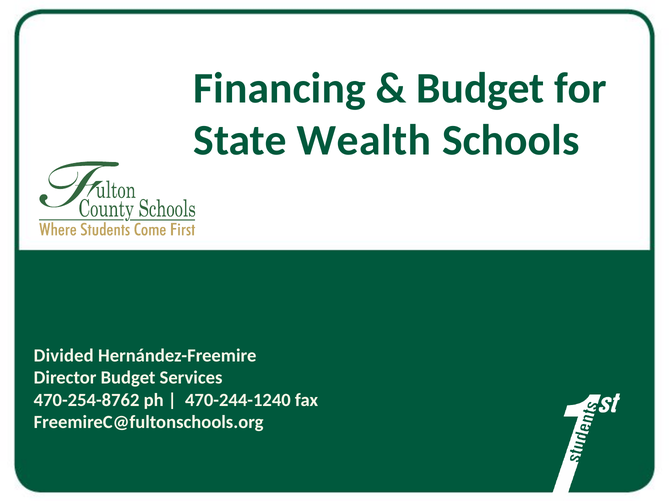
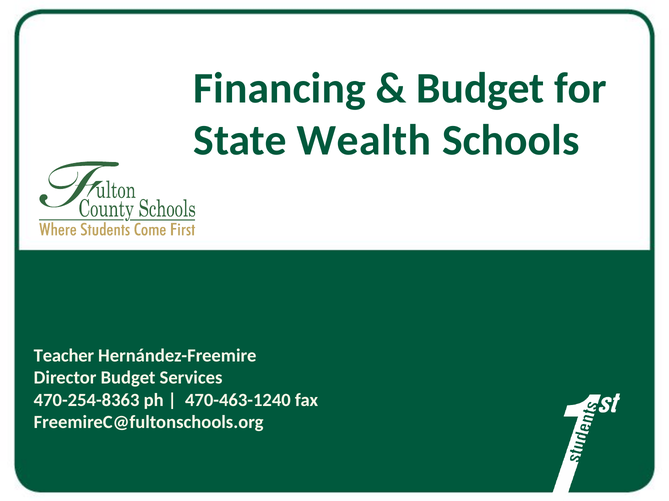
Divided: Divided -> Teacher
470-254-8762: 470-254-8762 -> 470-254-8363
470-244-1240: 470-244-1240 -> 470-463-1240
